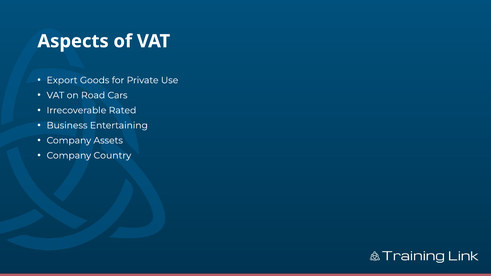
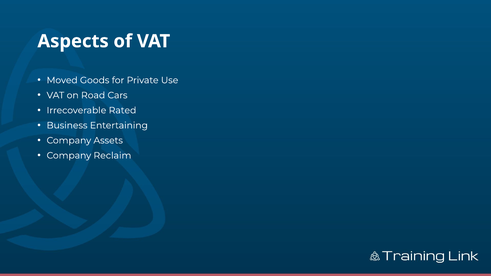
Export: Export -> Moved
Country: Country -> Reclaim
